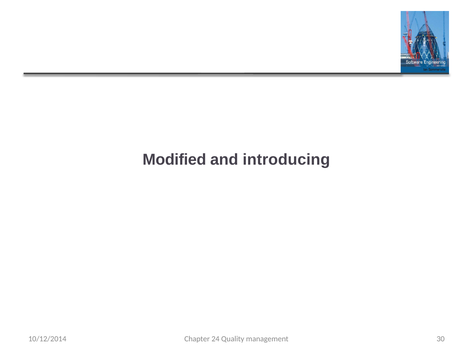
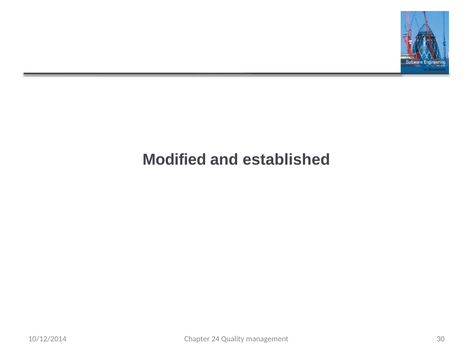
introducing: introducing -> established
